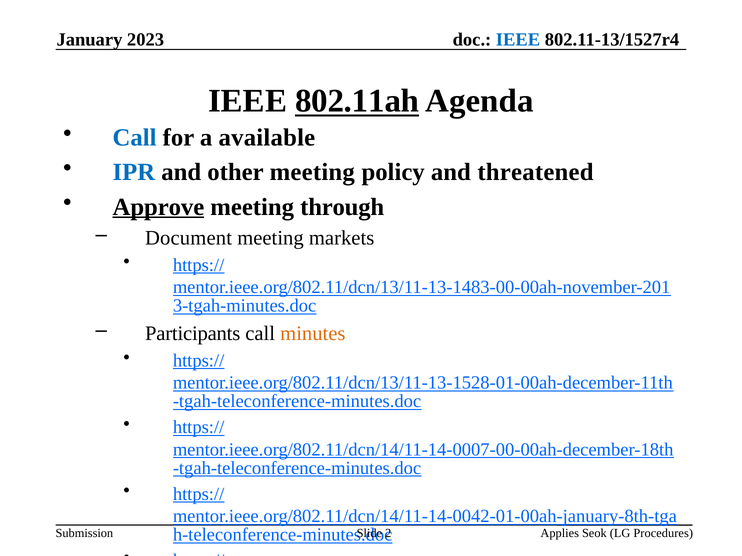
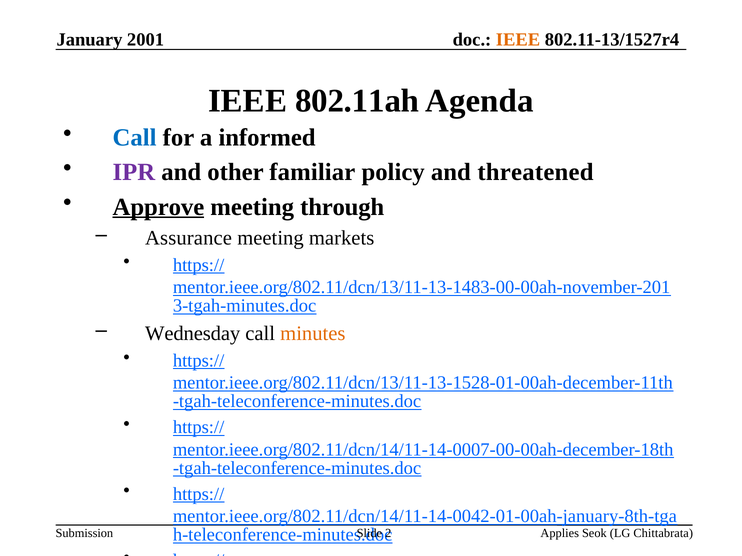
2023: 2023 -> 2001
IEEE at (518, 40) colour: blue -> orange
802.11ah underline: present -> none
available: available -> informed
IPR colour: blue -> purple
other meeting: meeting -> familiar
Document: Document -> Assurance
Participants: Participants -> Wednesday
Procedures: Procedures -> Chittabrata
